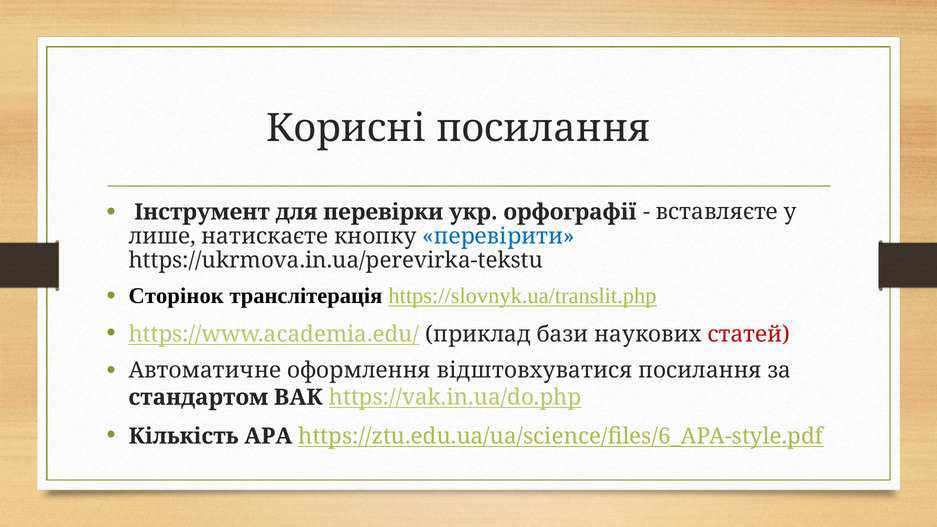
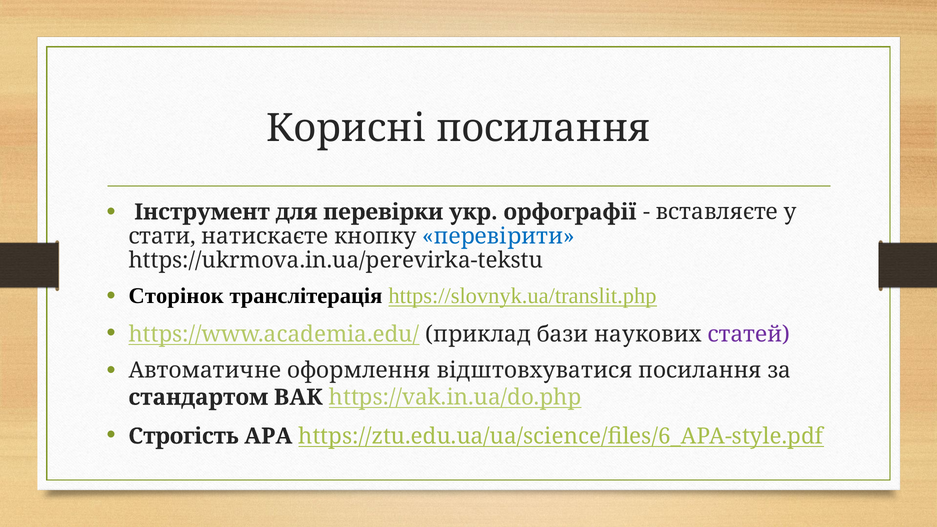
лише: лише -> стати
статей colour: red -> purple
Кількість: Кількість -> Строгість
